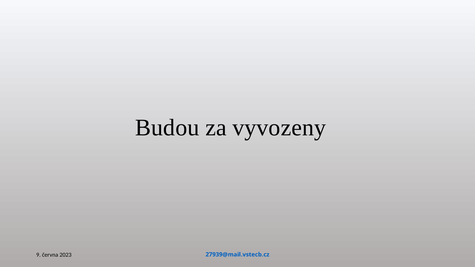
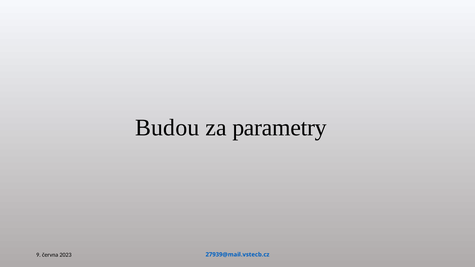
vyvozeny: vyvozeny -> parametry
